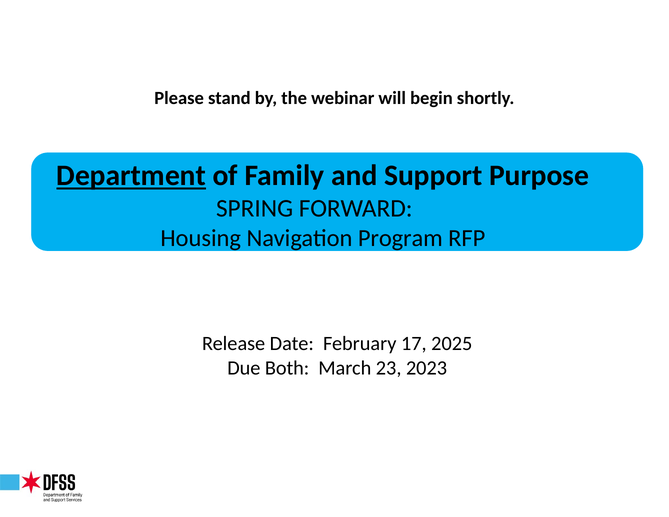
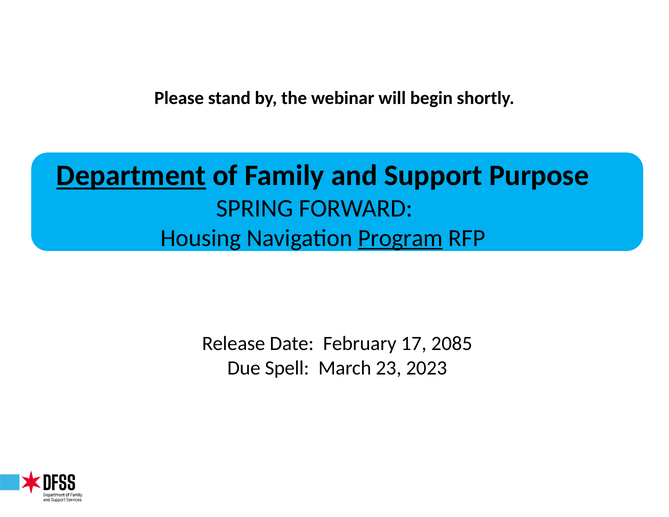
Program underline: none -> present
2025: 2025 -> 2085
Both: Both -> Spell
